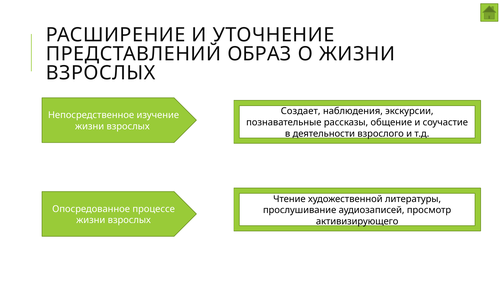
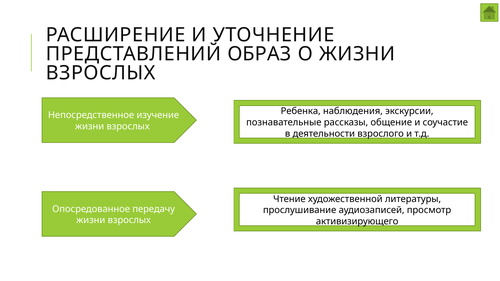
Создает: Создает -> Ребенка
процессе: процессе -> передачу
